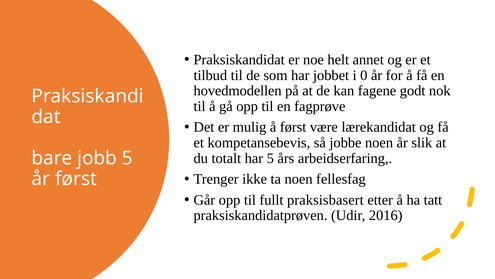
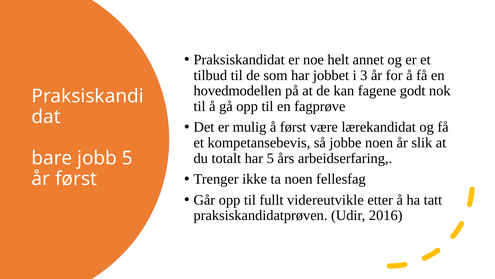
0: 0 -> 3
praksisbasert: praksisbasert -> videreutvikle
